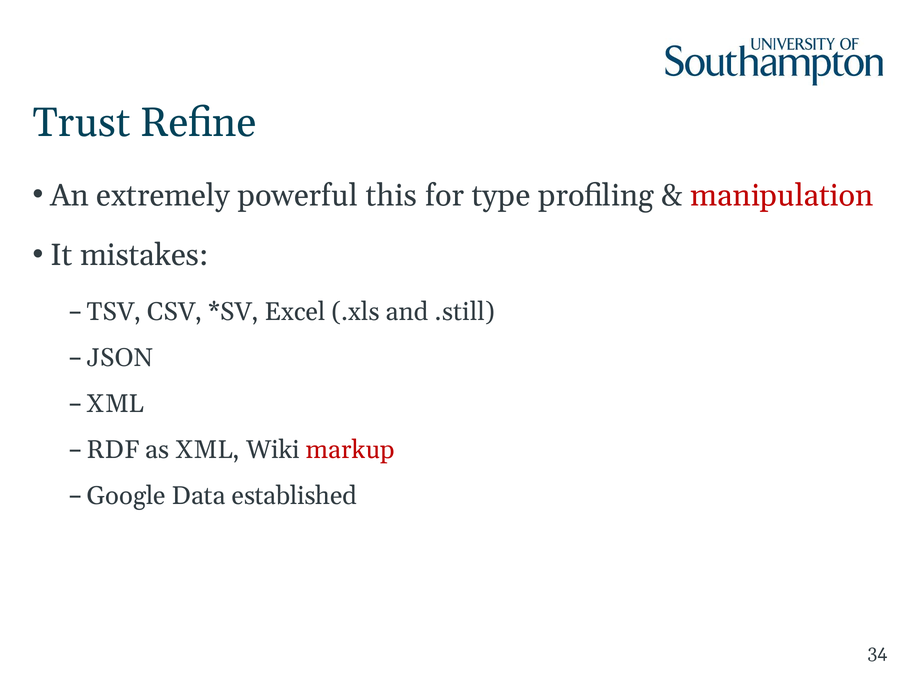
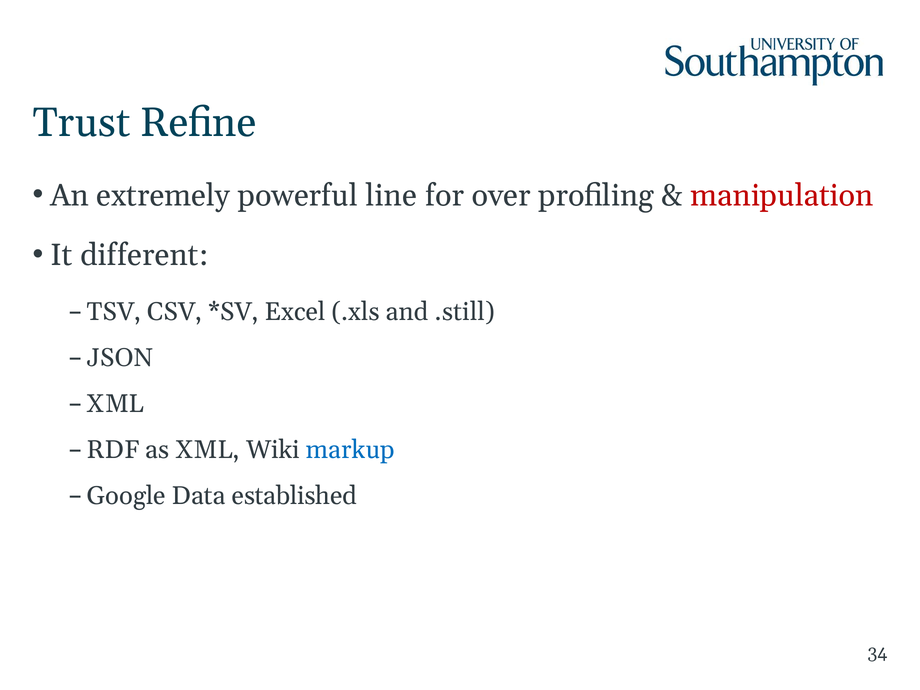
this: this -> line
type: type -> over
mistakes: mistakes -> different
markup colour: red -> blue
